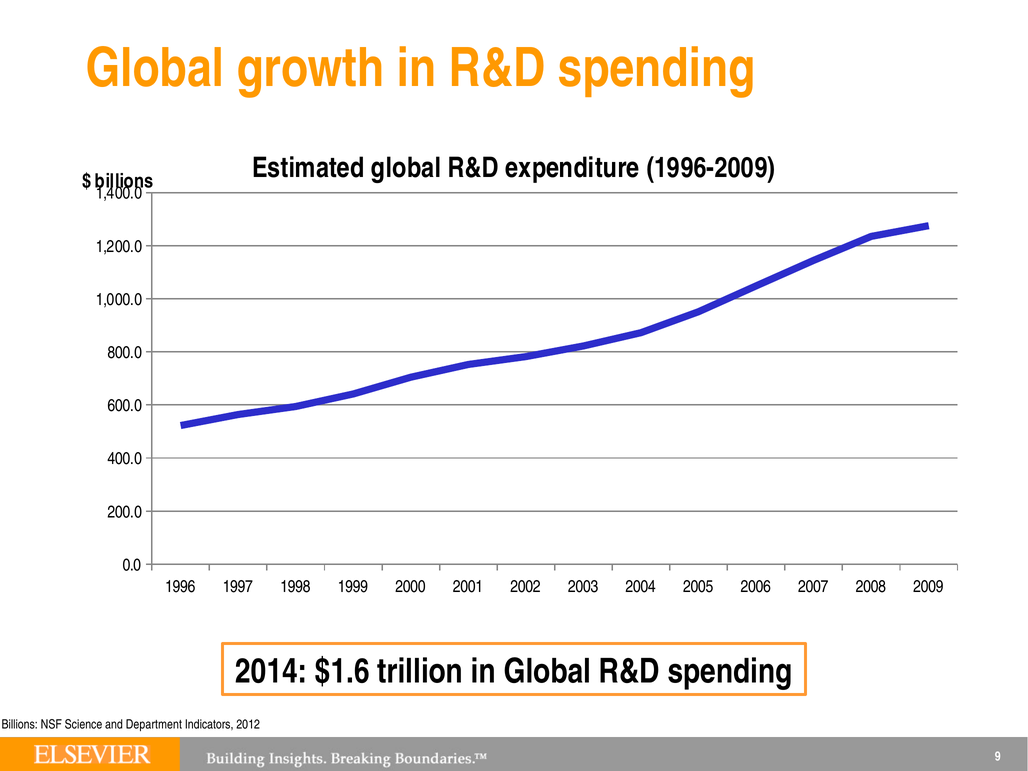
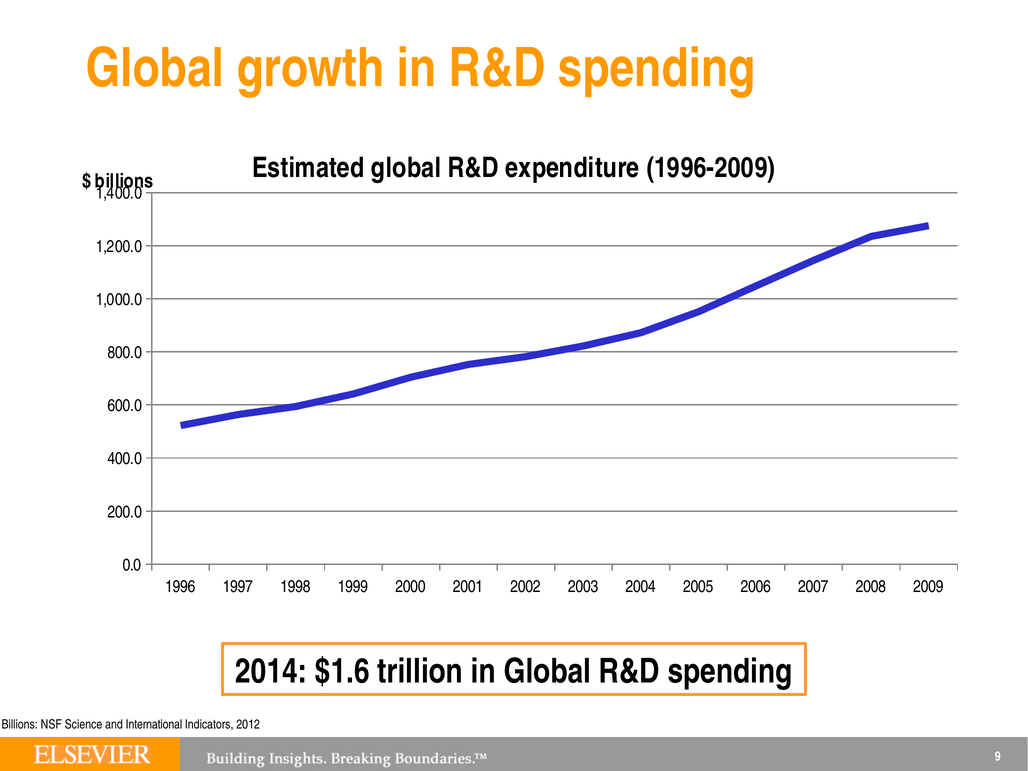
Department: Department -> International
